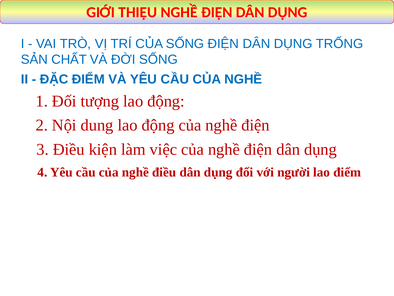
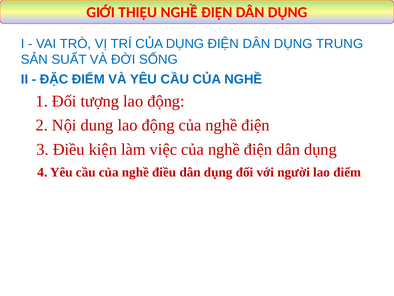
CỦA SỐNG: SỐNG -> DỤNG
TRỐNG: TRỐNG -> TRUNG
CHẤT: CHẤT -> SUẤT
